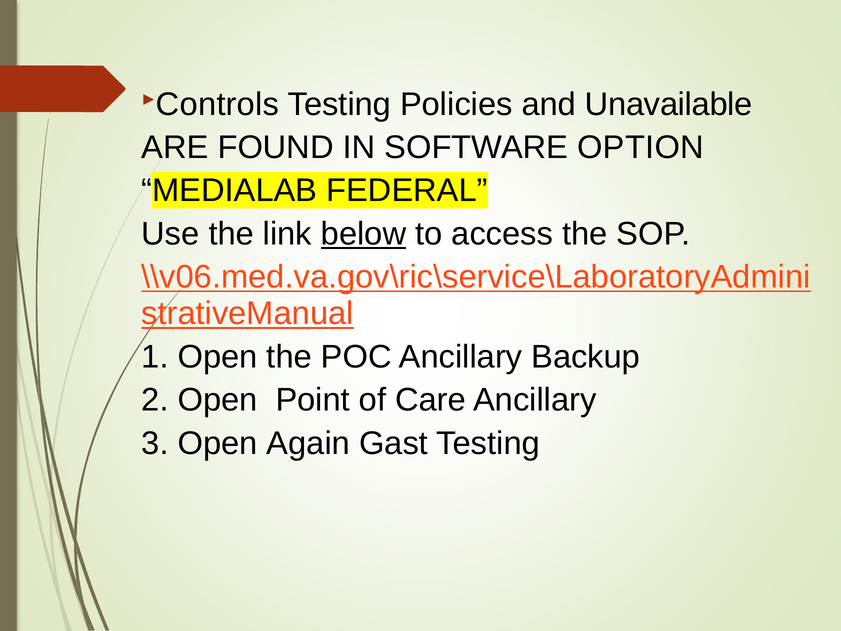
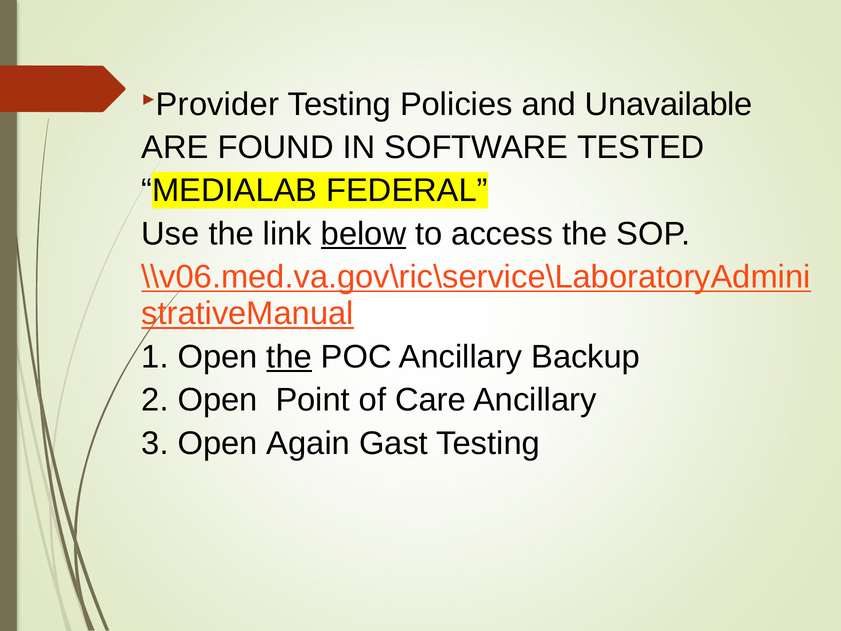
Controls: Controls -> Provider
OPTION: OPTION -> TESTED
the at (289, 357) underline: none -> present
